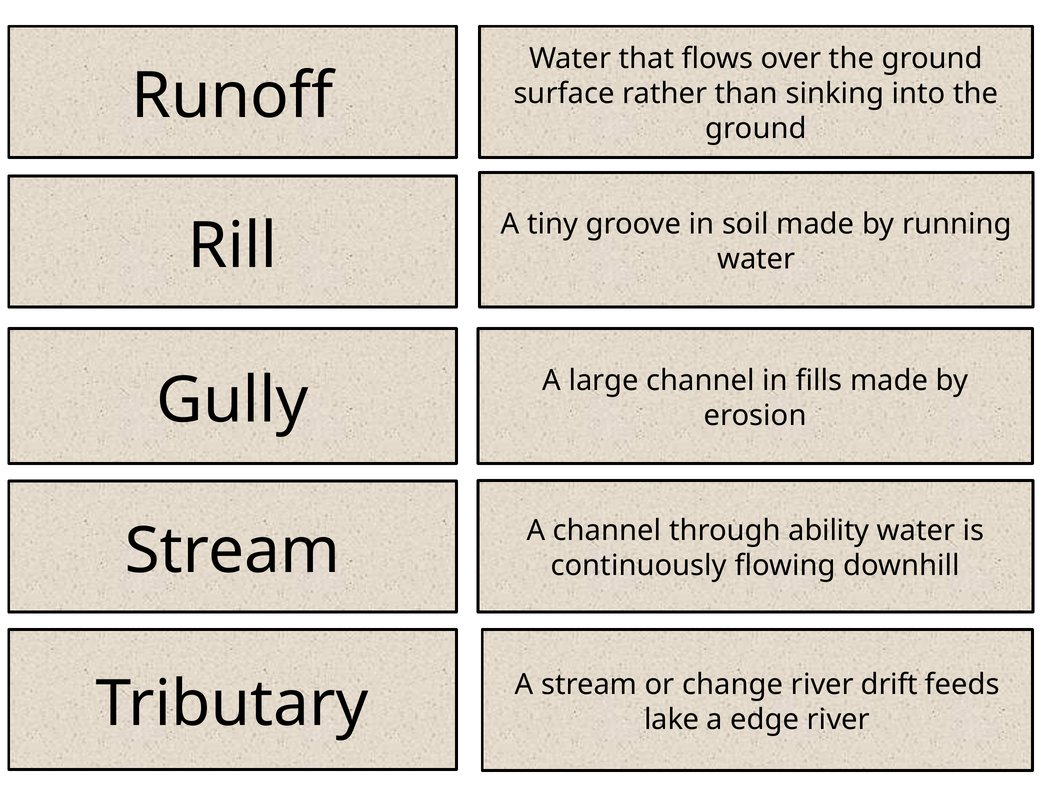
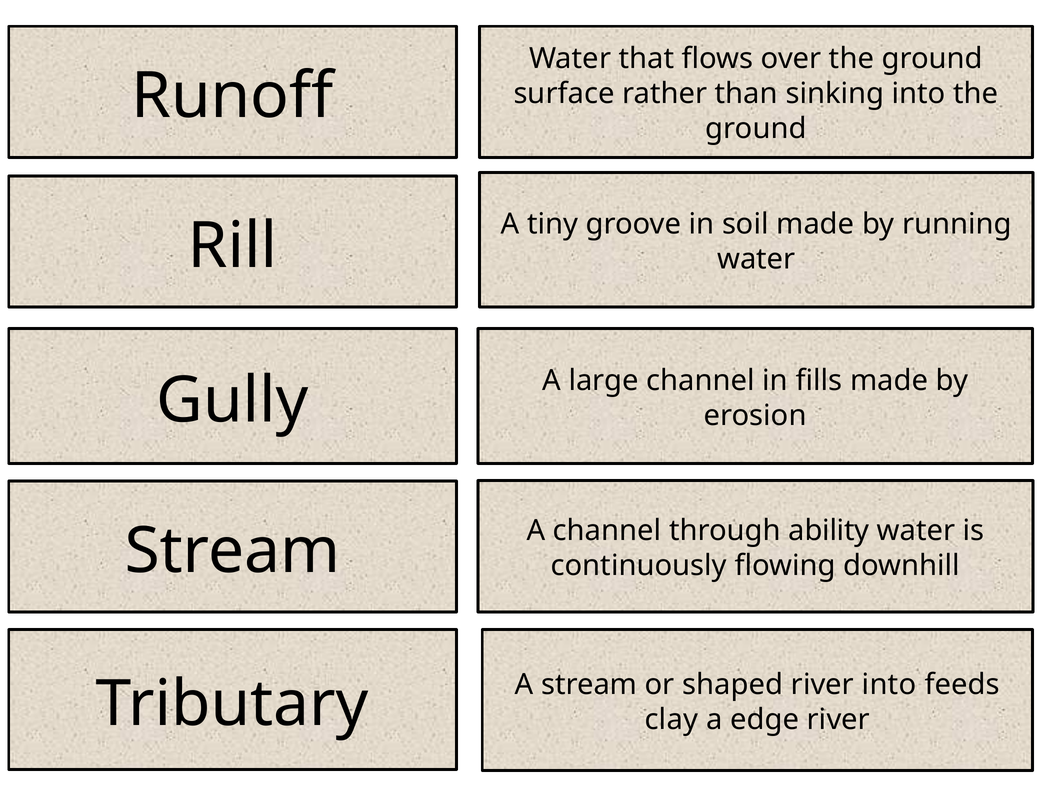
change: change -> shaped
river drift: drift -> into
lake: lake -> clay
